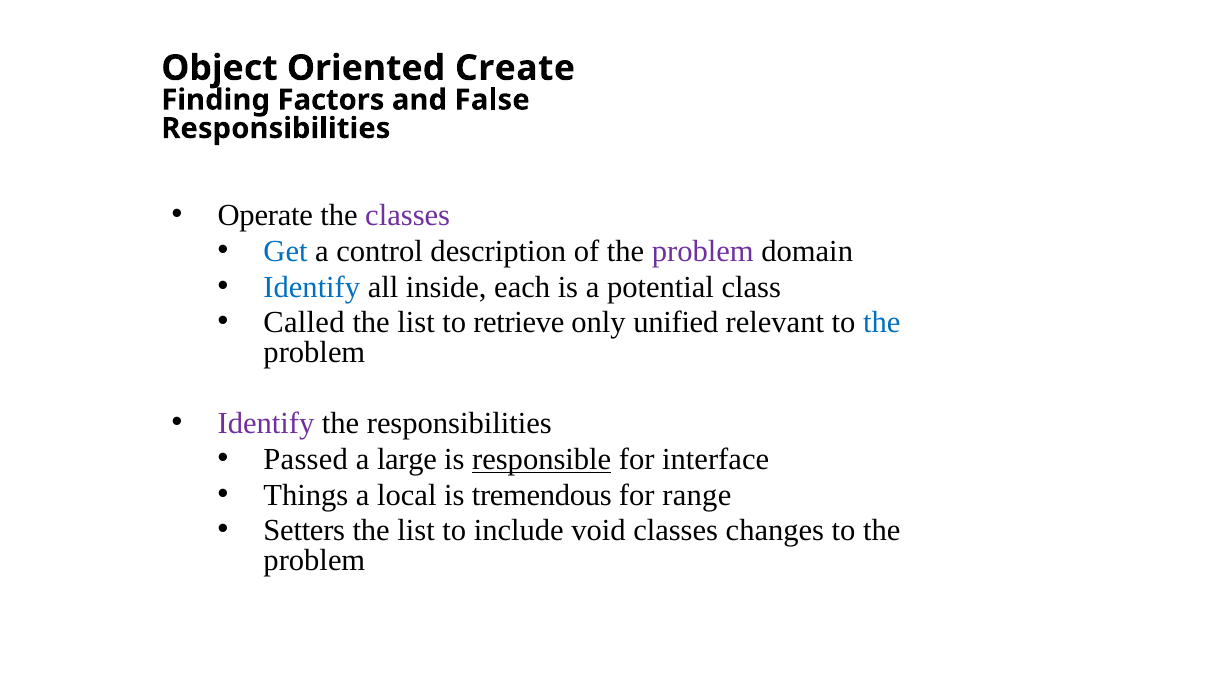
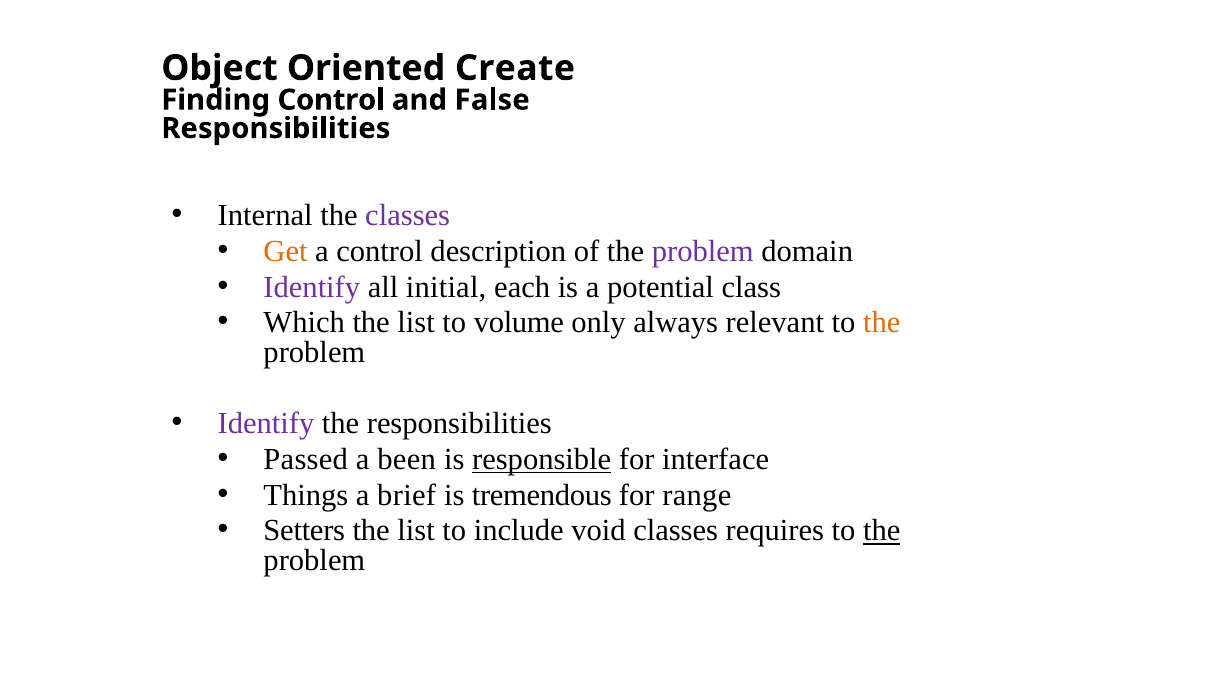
Finding Factors: Factors -> Control
Operate: Operate -> Internal
Get colour: blue -> orange
Identify at (312, 287) colour: blue -> purple
inside: inside -> initial
Called: Called -> Which
retrieve: retrieve -> volume
unified: unified -> always
the at (882, 323) colour: blue -> orange
large: large -> been
local: local -> brief
changes: changes -> requires
the at (882, 531) underline: none -> present
